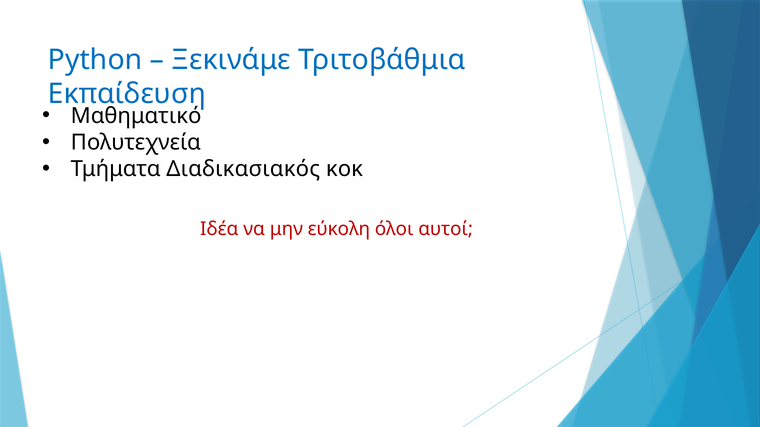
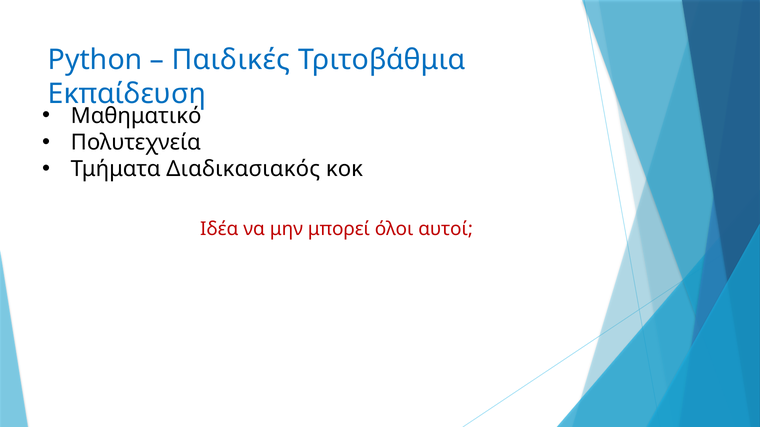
Ξεκινάμε: Ξεκινάμε -> Παιδικές
εύκολη: εύκολη -> μπορεί
